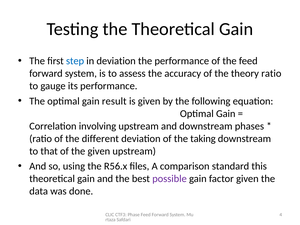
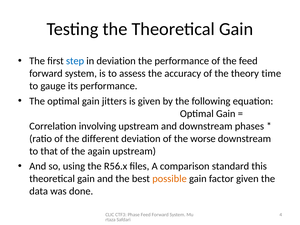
theory ratio: ratio -> time
result: result -> jitters
taking: taking -> worse
the given: given -> again
possible colour: purple -> orange
